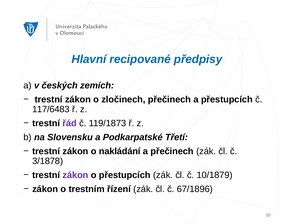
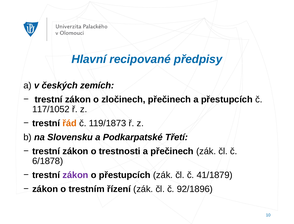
117/6483: 117/6483 -> 117/1052
řád colour: purple -> orange
nakládání: nakládání -> trestnosti
3/1878: 3/1878 -> 6/1878
10/1879: 10/1879 -> 41/1879
67/1896: 67/1896 -> 92/1896
